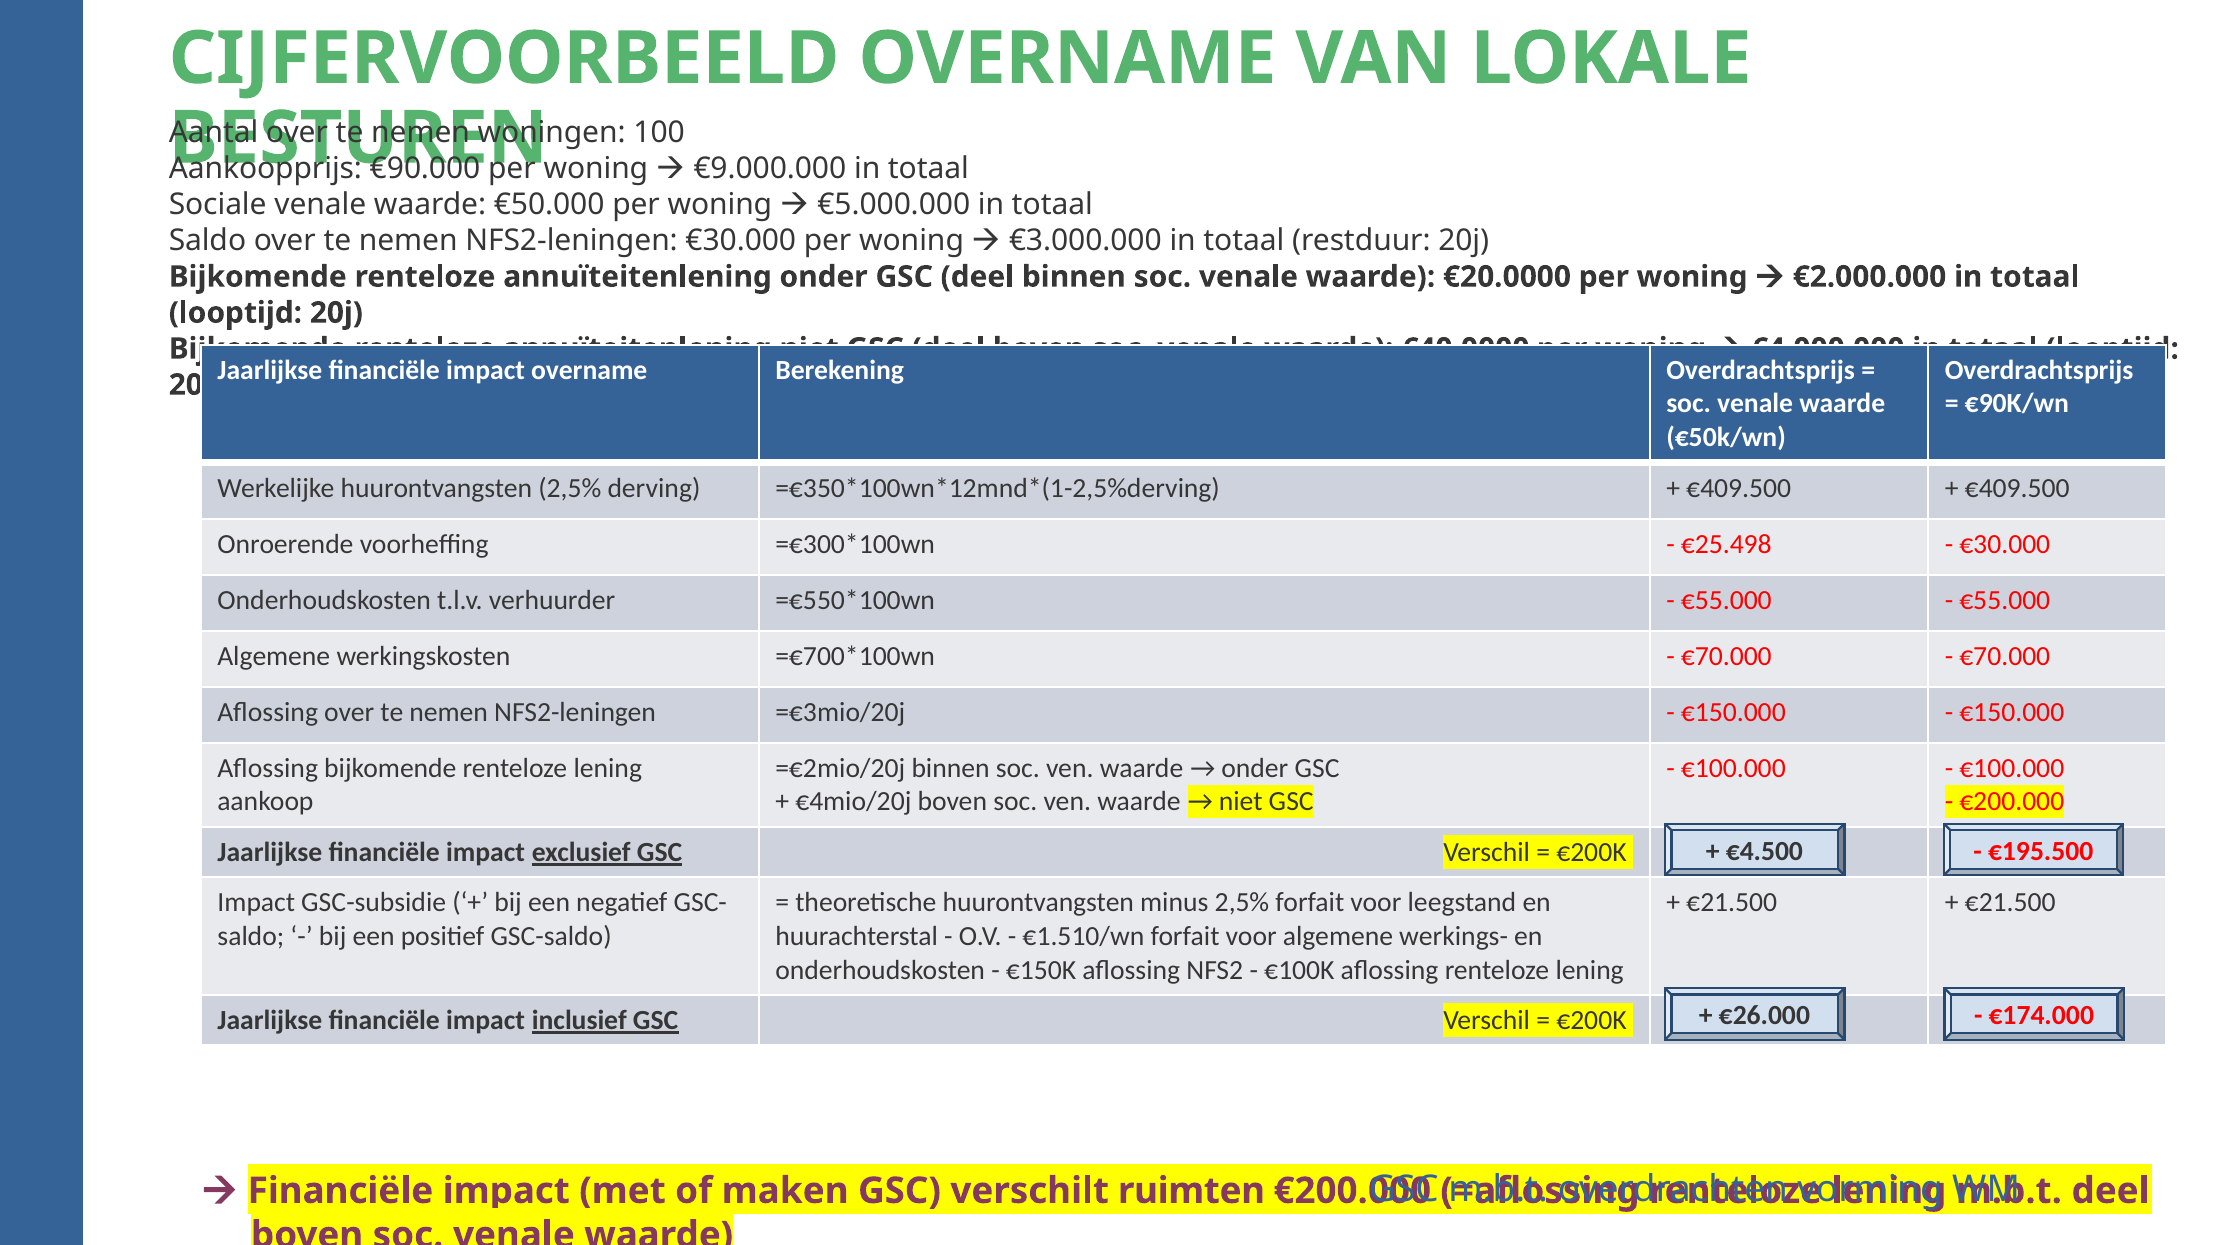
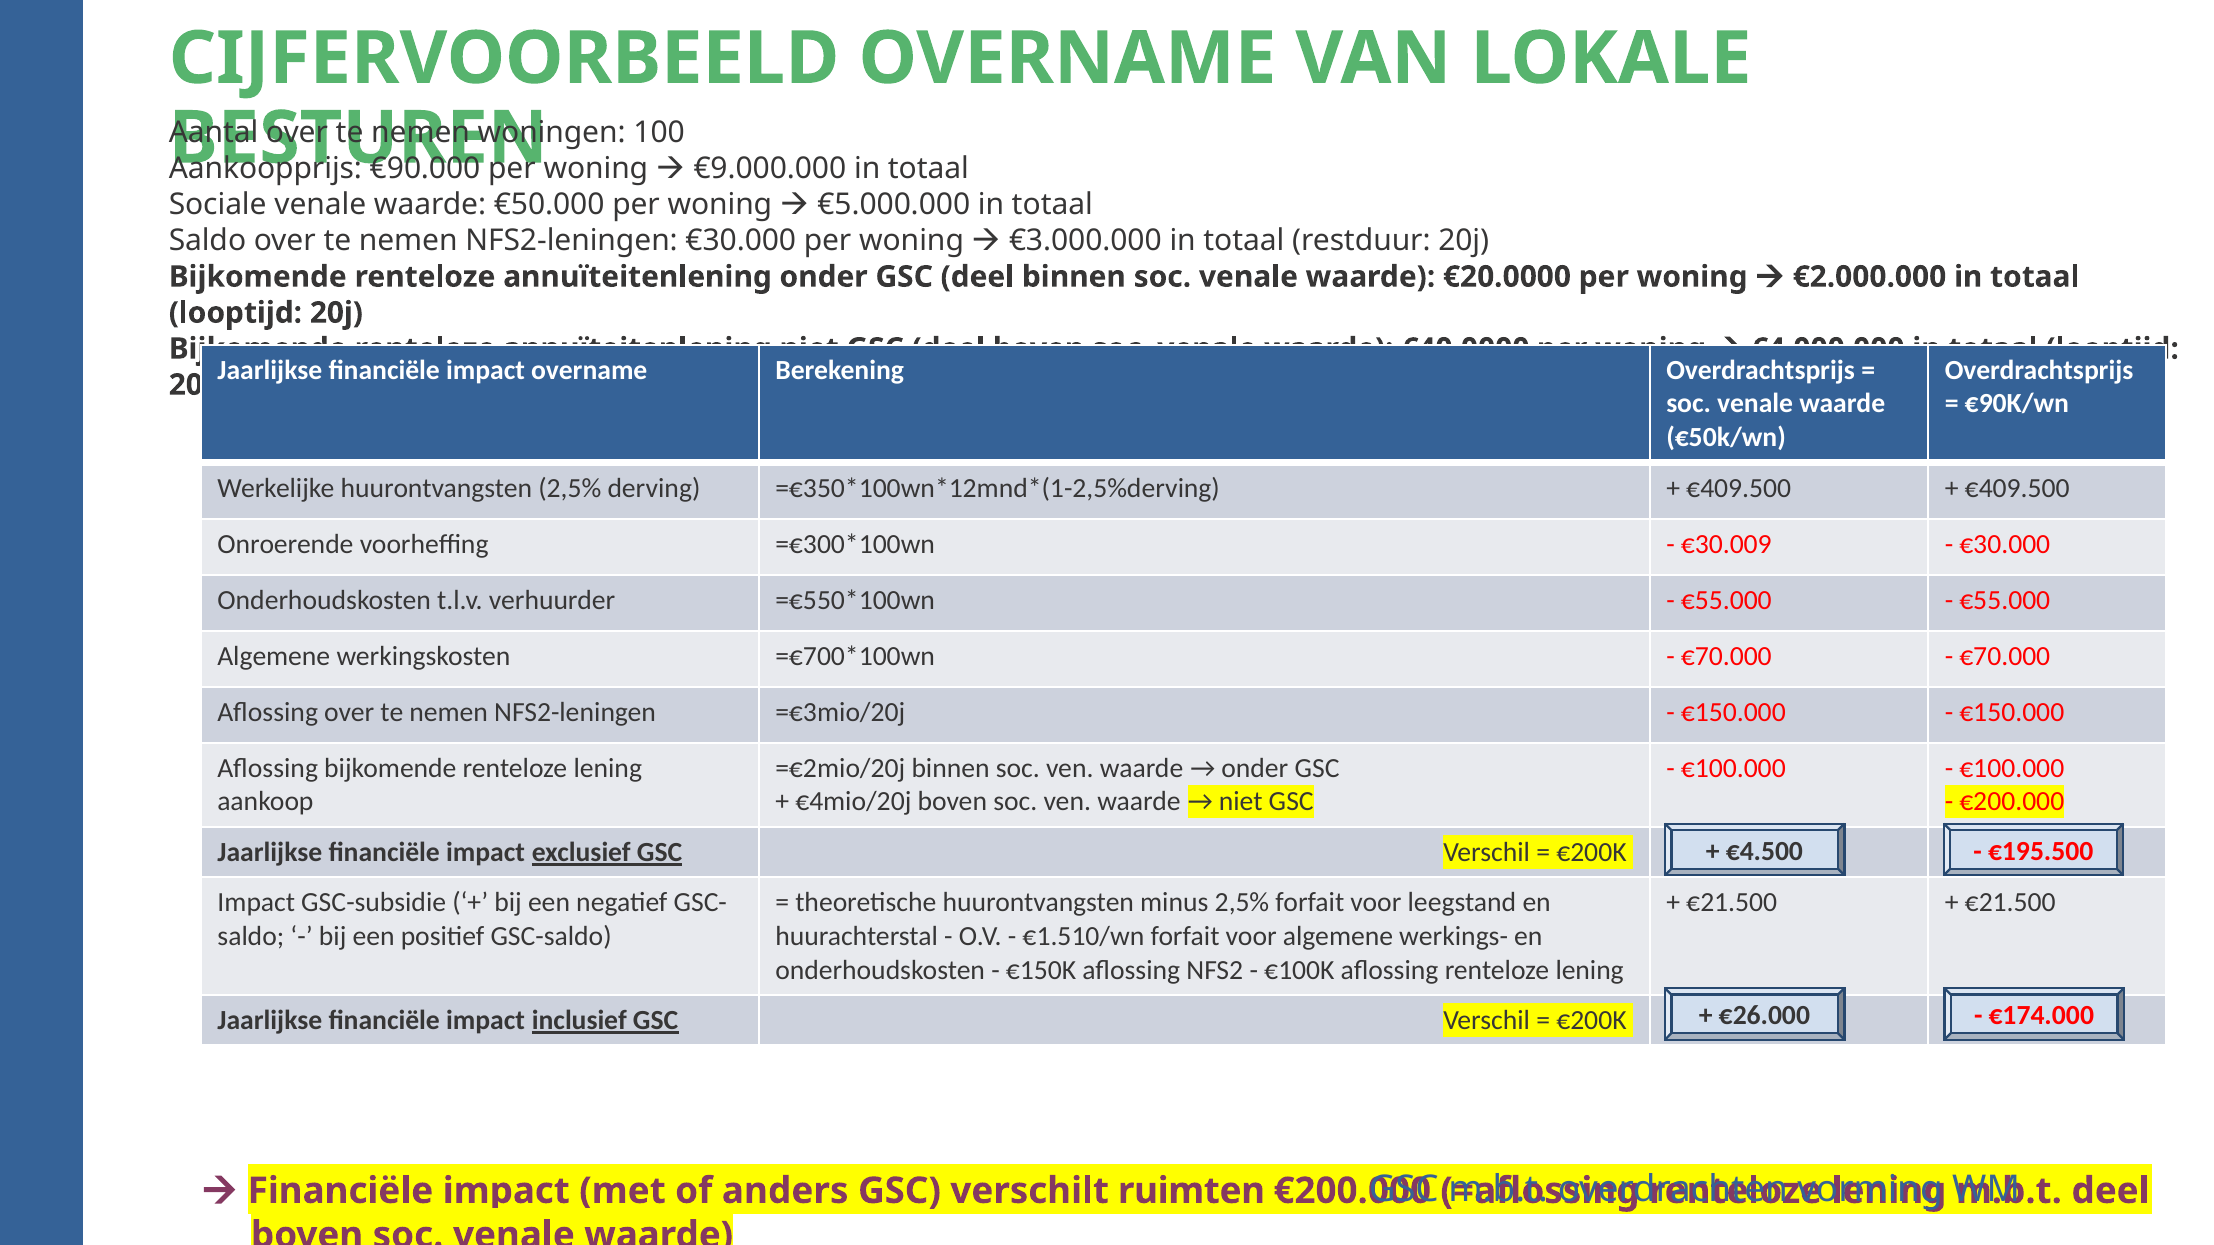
€25.498: €25.498 -> €30.009
maken: maken -> anders
